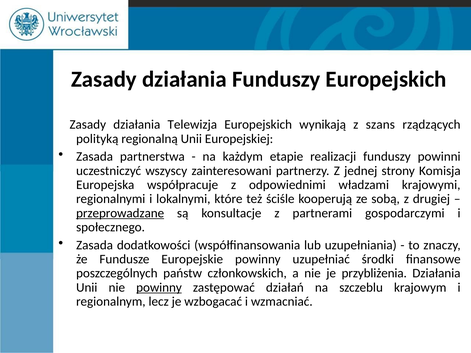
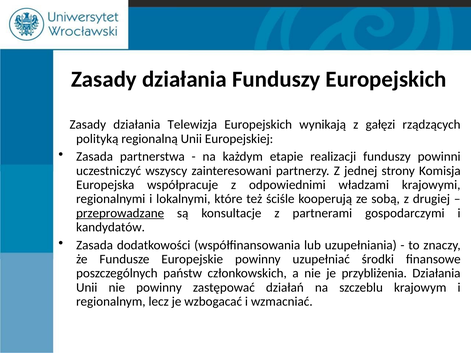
szans: szans -> gałęzi
społecznego: społecznego -> kandydatów
powinny at (159, 288) underline: present -> none
